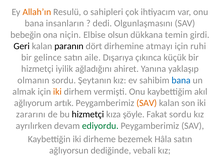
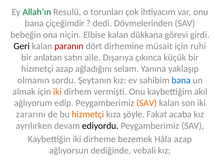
Allah’ın colour: orange -> green
sahipleri: sahipleri -> torunları
insanların: insanların -> çiçeğimdir
Olgunlaşmasını: Olgunlaşmasını -> Dövmelerinden
Elbise olsun: olsun -> kalan
temin: temin -> görevi
paranın colour: black -> red
atmayı: atmayı -> müsait
gelince: gelince -> anlatan
hizmetçi iyilik: iyilik -> azap
ahiret: ahiret -> selam
artık: artık -> edip
hizmetçi at (88, 114) colour: black -> orange
Fakat sordu: sordu -> acaba
ediyordu colour: green -> black
Hâla satın: satın -> azap
